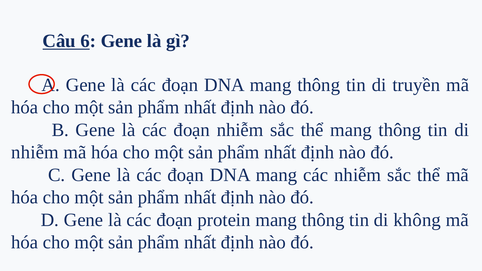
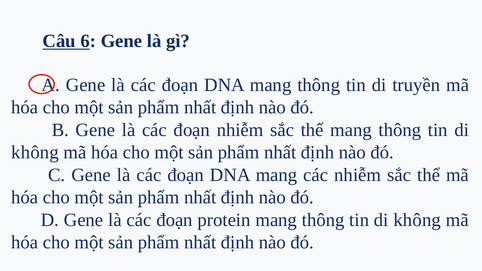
nhiễm at (35, 152): nhiễm -> không
